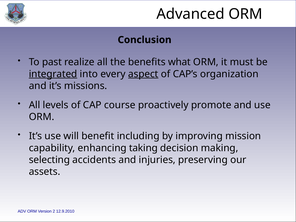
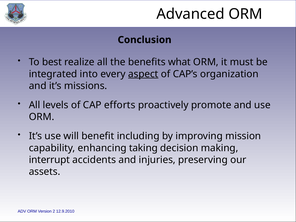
past: past -> best
integrated underline: present -> none
course: course -> efforts
selecting: selecting -> interrupt
